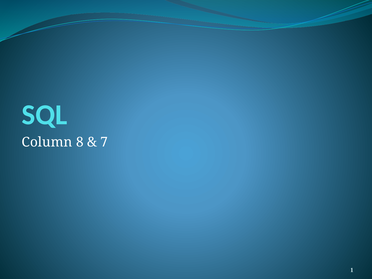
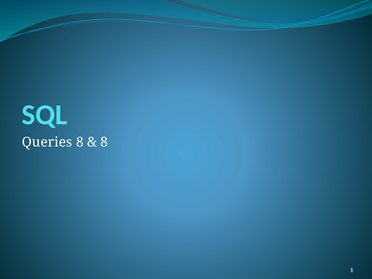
Column: Column -> Queries
7 at (104, 142): 7 -> 8
